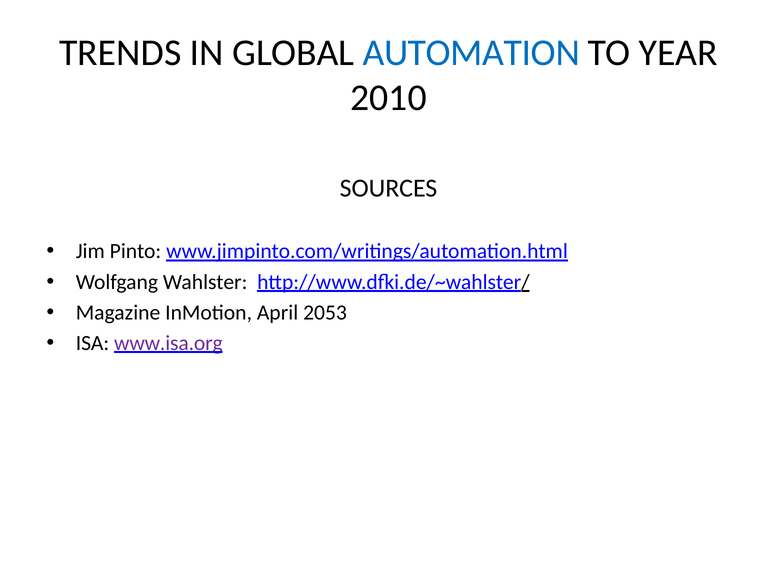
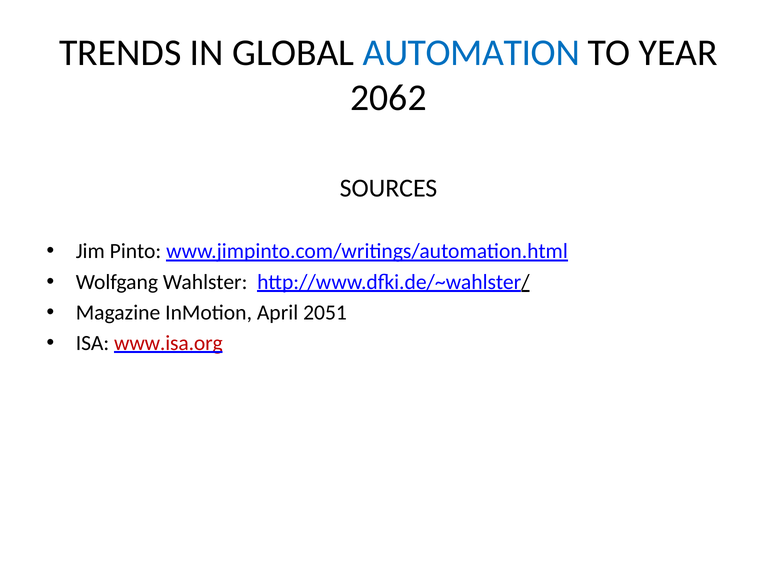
2010: 2010 -> 2062
2053: 2053 -> 2051
www.isa.org colour: purple -> red
